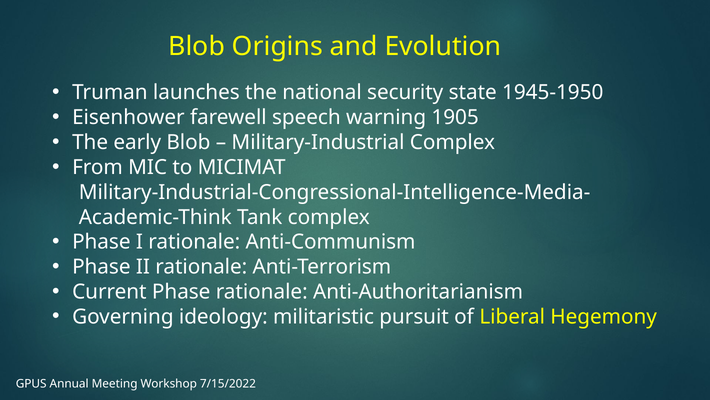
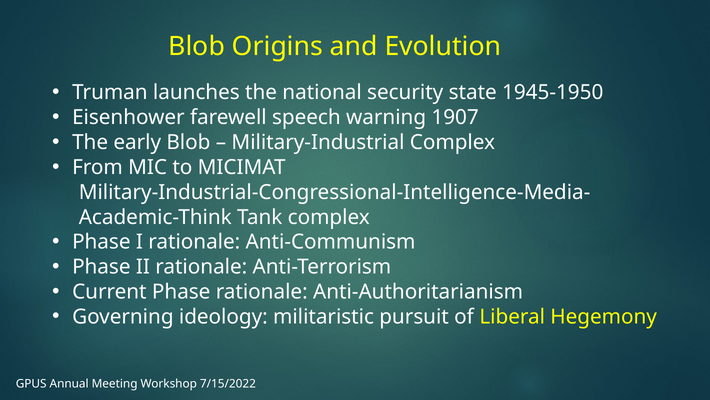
1905: 1905 -> 1907
